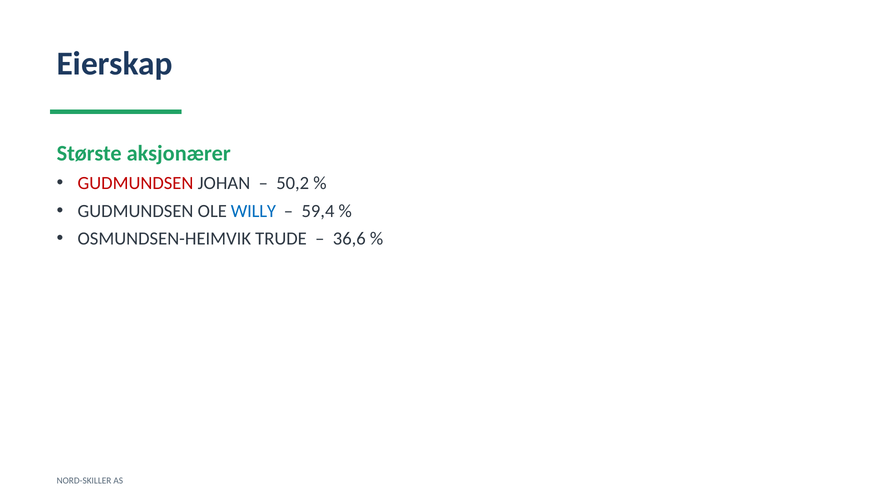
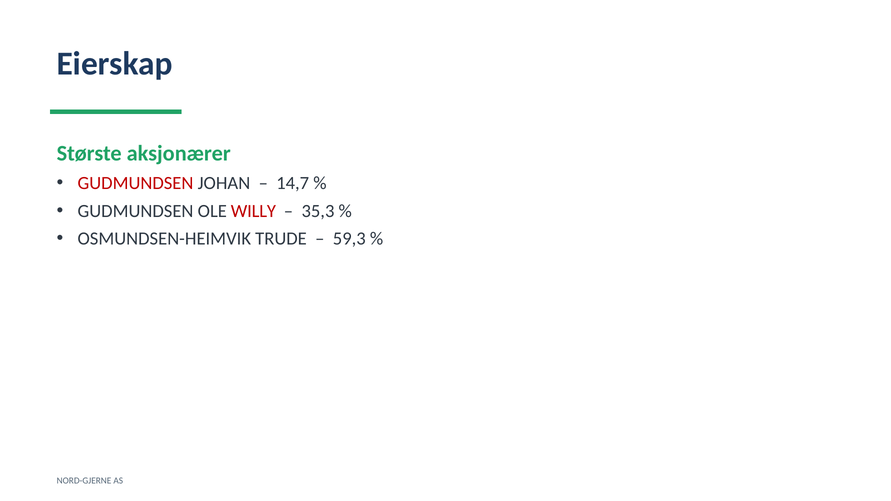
50,2: 50,2 -> 14,7
WILLY colour: blue -> red
59,4: 59,4 -> 35,3
36,6: 36,6 -> 59,3
NORD-SKILLER: NORD-SKILLER -> NORD-GJERNE
